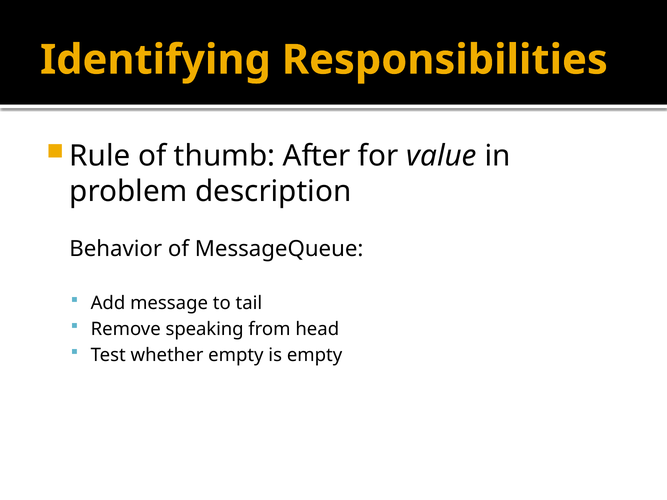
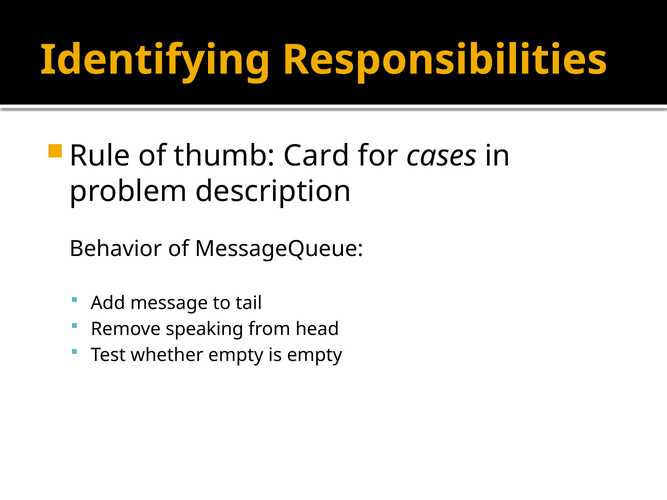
After: After -> Card
value: value -> cases
